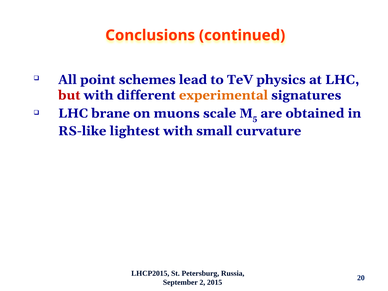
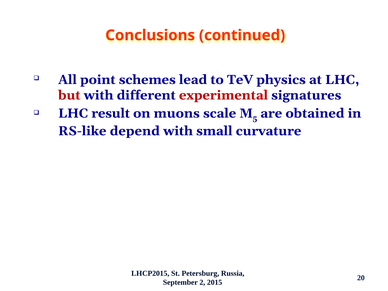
experimental colour: orange -> red
brane: brane -> result
lightest: lightest -> depend
